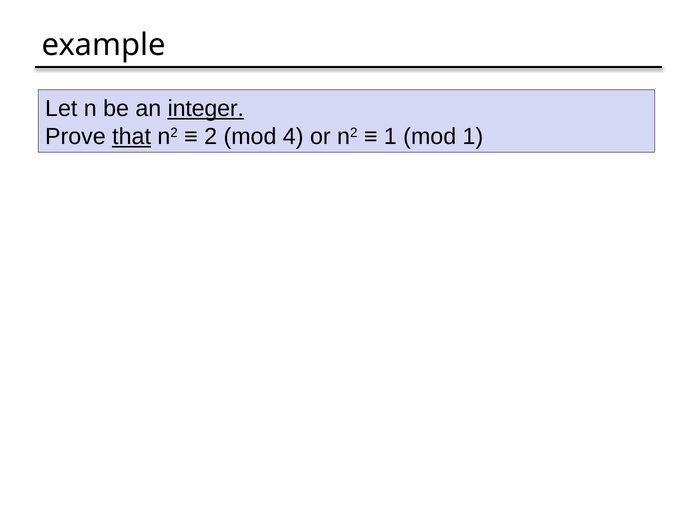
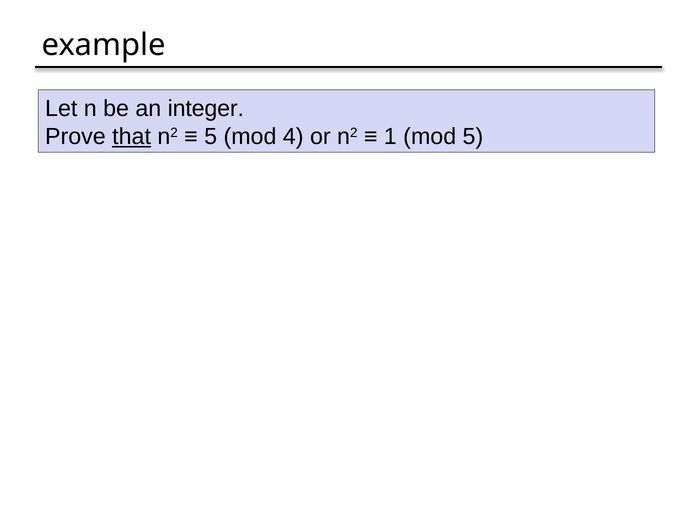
integer underline: present -> none
2 at (211, 137): 2 -> 5
mod 1: 1 -> 5
